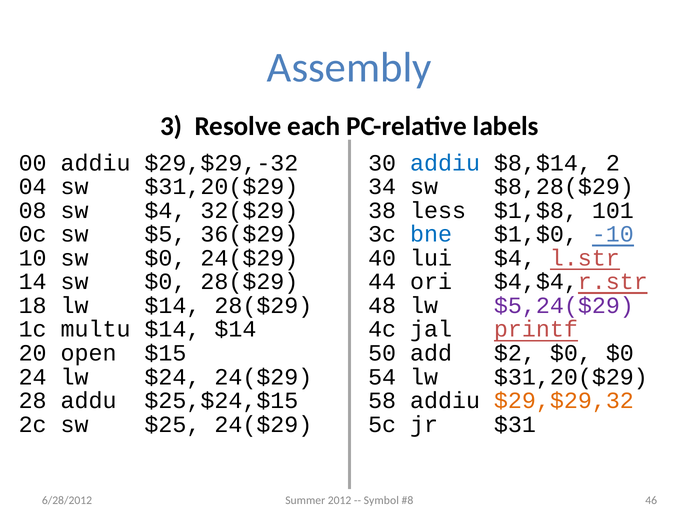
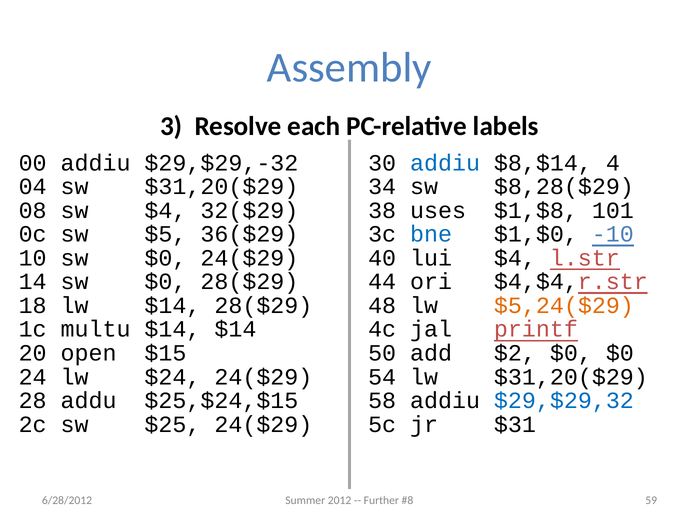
2: 2 -> 4
less: less -> uses
$5,24($29 colour: purple -> orange
$29,$29,32 colour: orange -> blue
Symbol: Symbol -> Further
46: 46 -> 59
